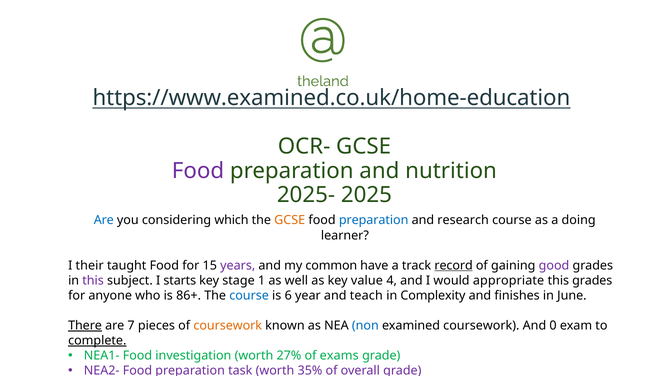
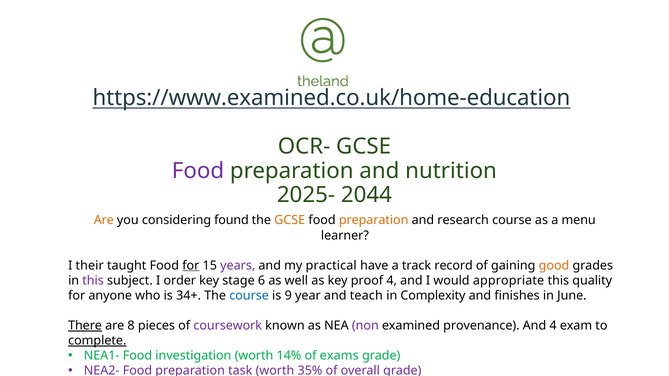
2025: 2025 -> 2044
Are at (104, 221) colour: blue -> orange
which: which -> found
preparation at (374, 221) colour: blue -> orange
doing: doing -> menu
for at (191, 266) underline: none -> present
common: common -> practical
record underline: present -> none
good colour: purple -> orange
starts: starts -> order
1: 1 -> 6
value: value -> proof
this grades: grades -> quality
86+: 86+ -> 34+
6: 6 -> 9
7: 7 -> 8
coursework at (228, 326) colour: orange -> purple
non colour: blue -> purple
examined coursework: coursework -> provenance
And 0: 0 -> 4
27%: 27% -> 14%
